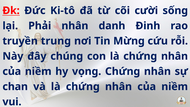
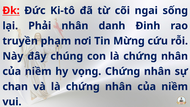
cười: cười -> ngai
trung: trung -> phạm
